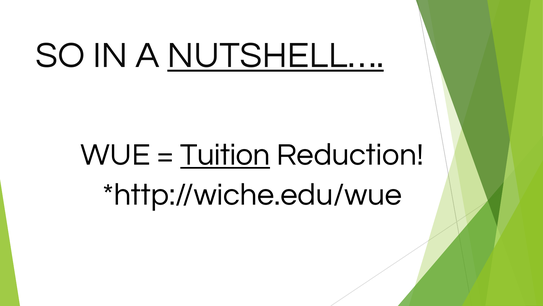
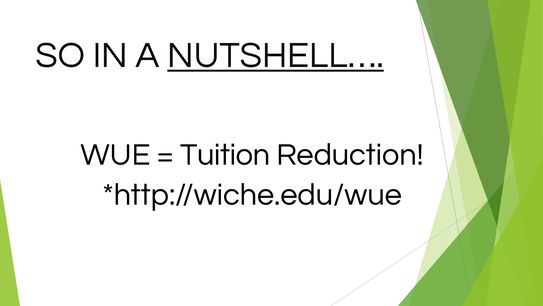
Tuition underline: present -> none
